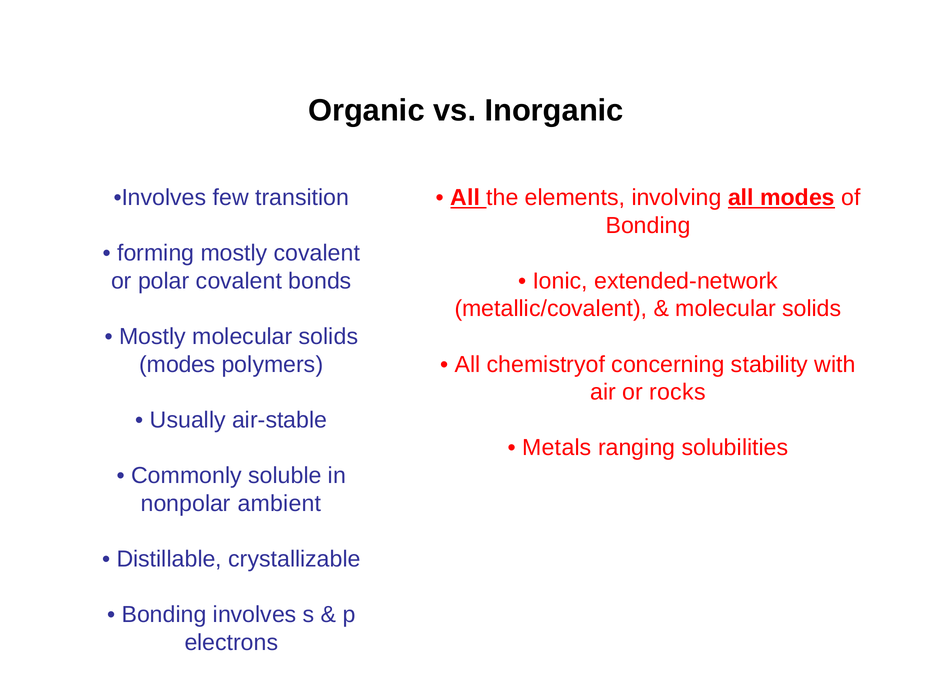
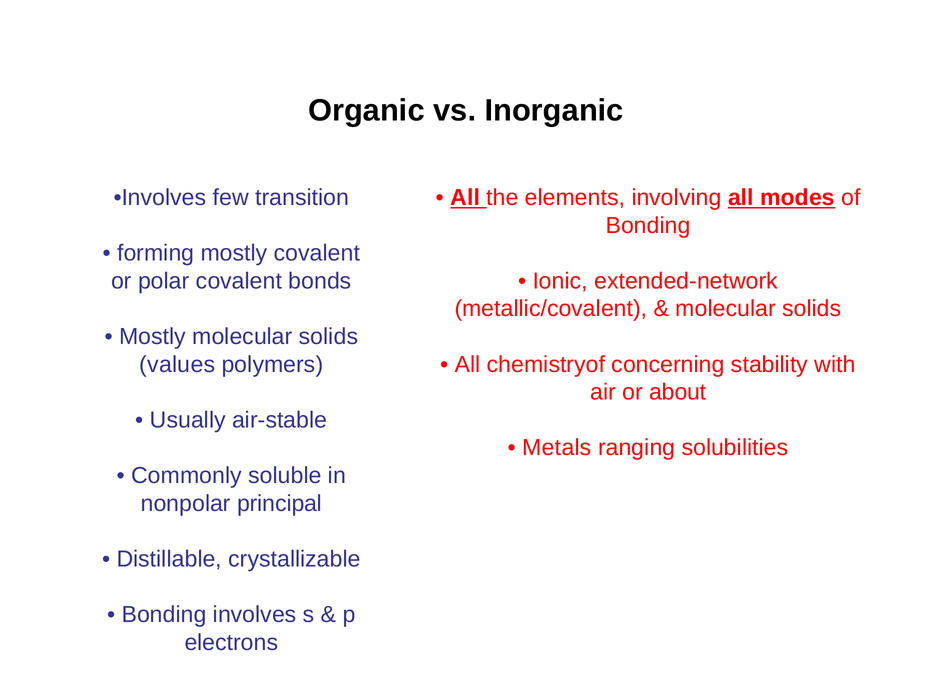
modes at (178, 364): modes -> values
rocks: rocks -> about
ambient: ambient -> principal
